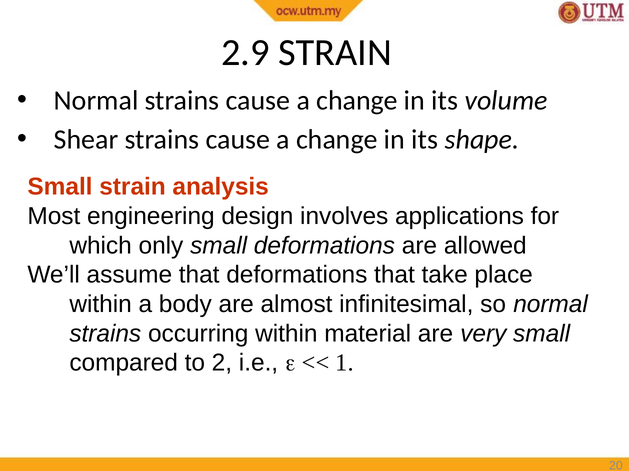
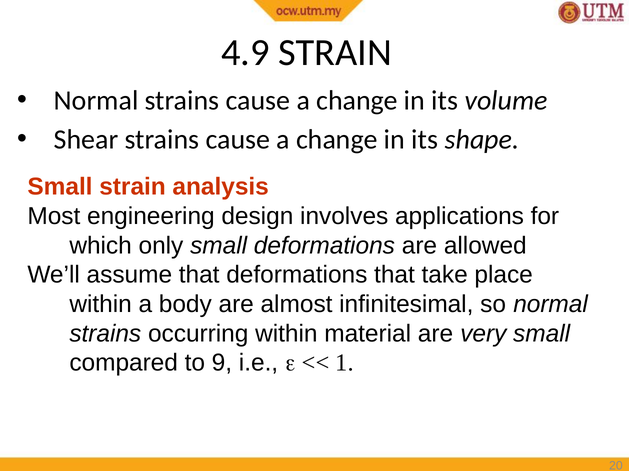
2.9: 2.9 -> 4.9
2: 2 -> 9
